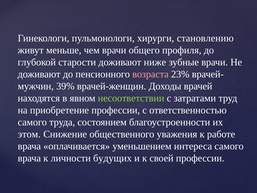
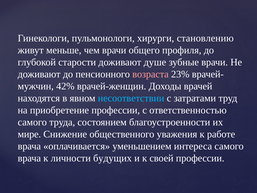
ниже: ниже -> душе
39%: 39% -> 42%
несоответствии colour: light green -> light blue
этом: этом -> мире
